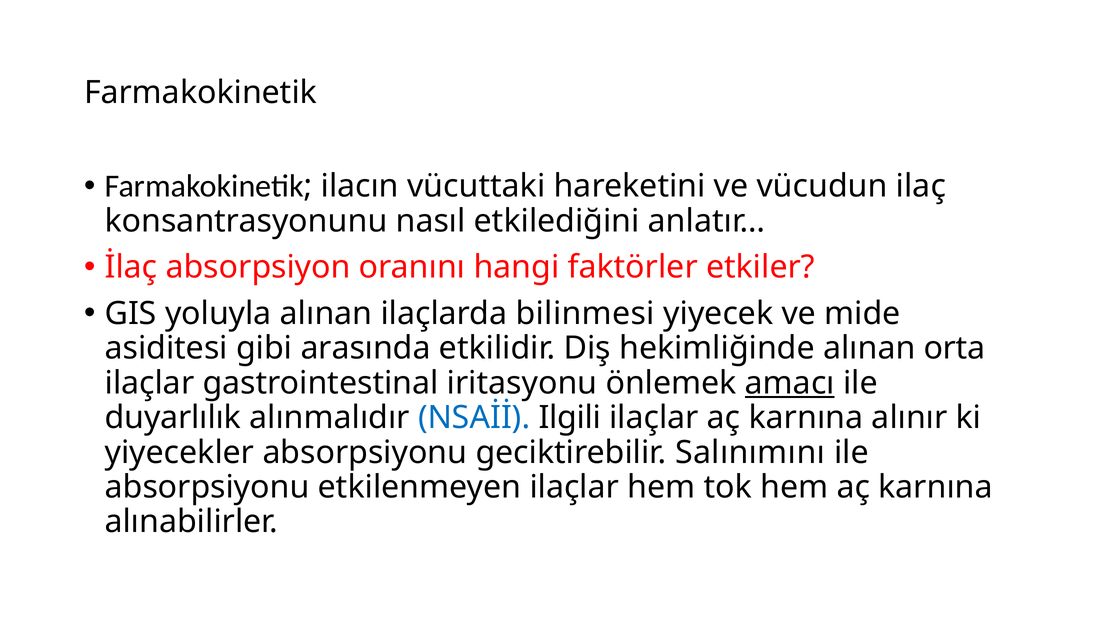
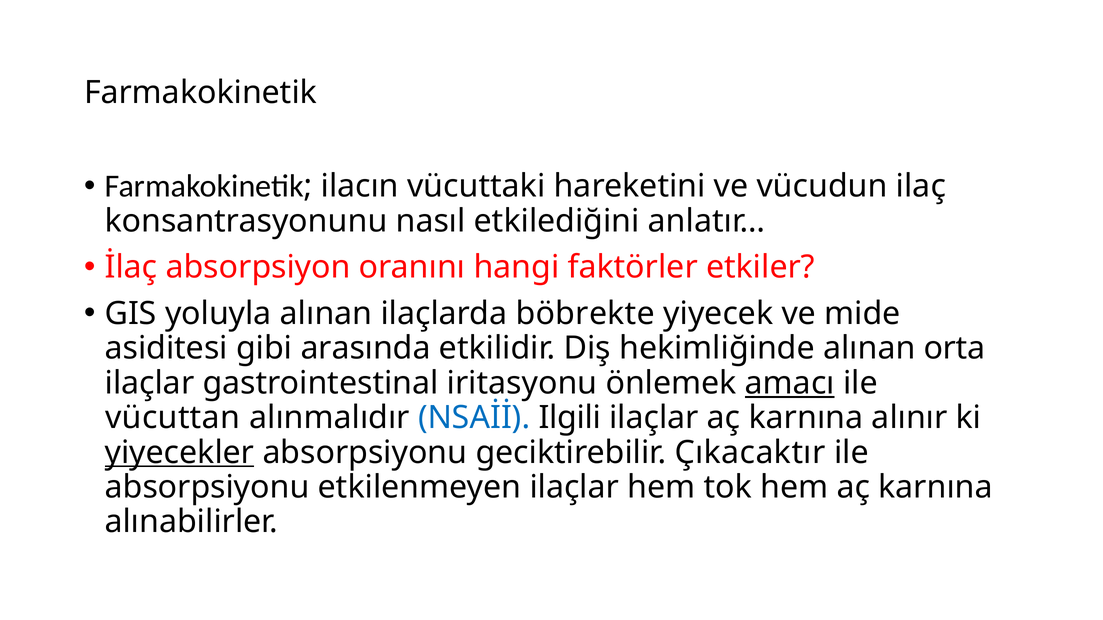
bilinmesi: bilinmesi -> böbrekte
duyarlılık: duyarlılık -> vücuttan
yiyecekler underline: none -> present
Salınımını: Salınımını -> Çıkacaktır
